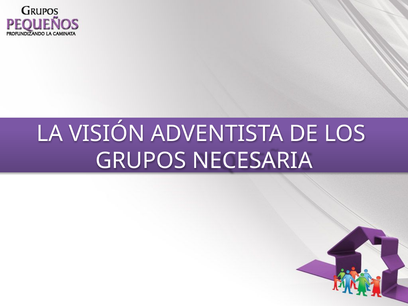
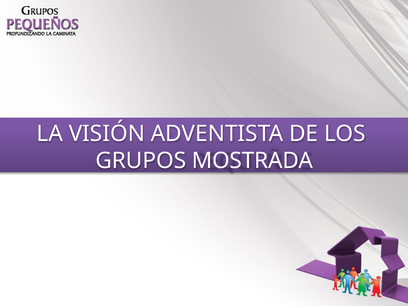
NECESARIA: NECESARIA -> MOSTRADA
